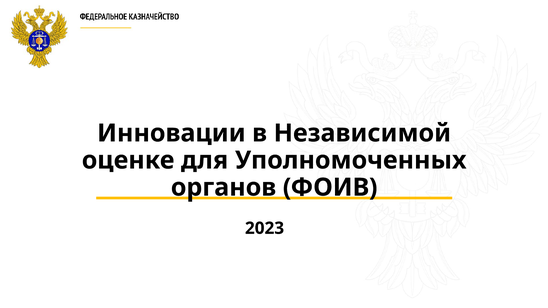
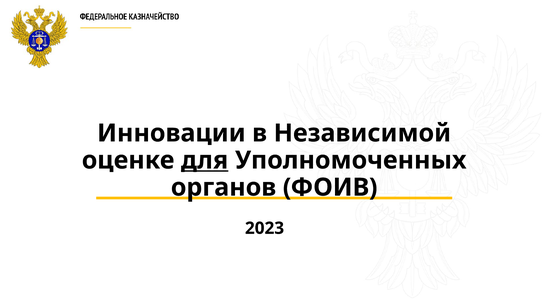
для underline: none -> present
